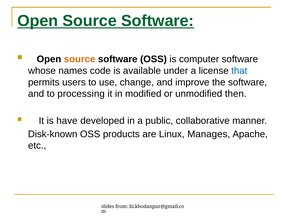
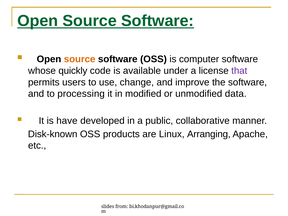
names: names -> quickly
that colour: blue -> purple
then: then -> data
Manages: Manages -> Arranging
